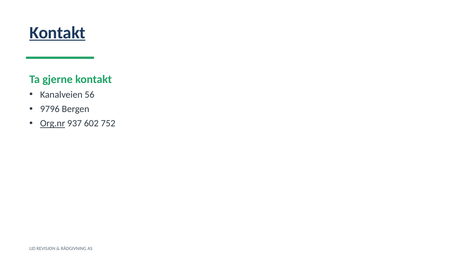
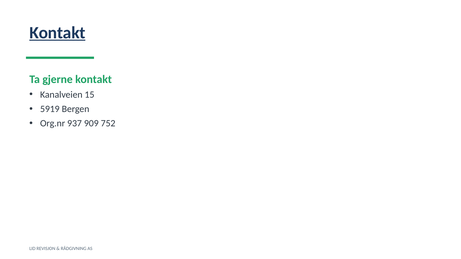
56: 56 -> 15
9796: 9796 -> 5919
Org.nr underline: present -> none
602: 602 -> 909
